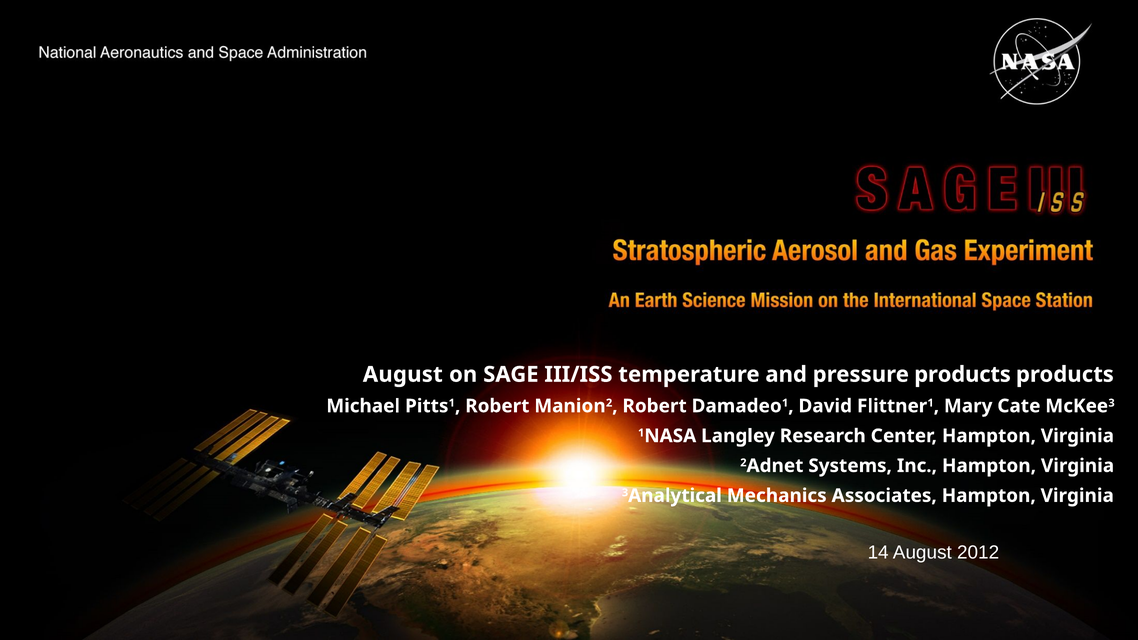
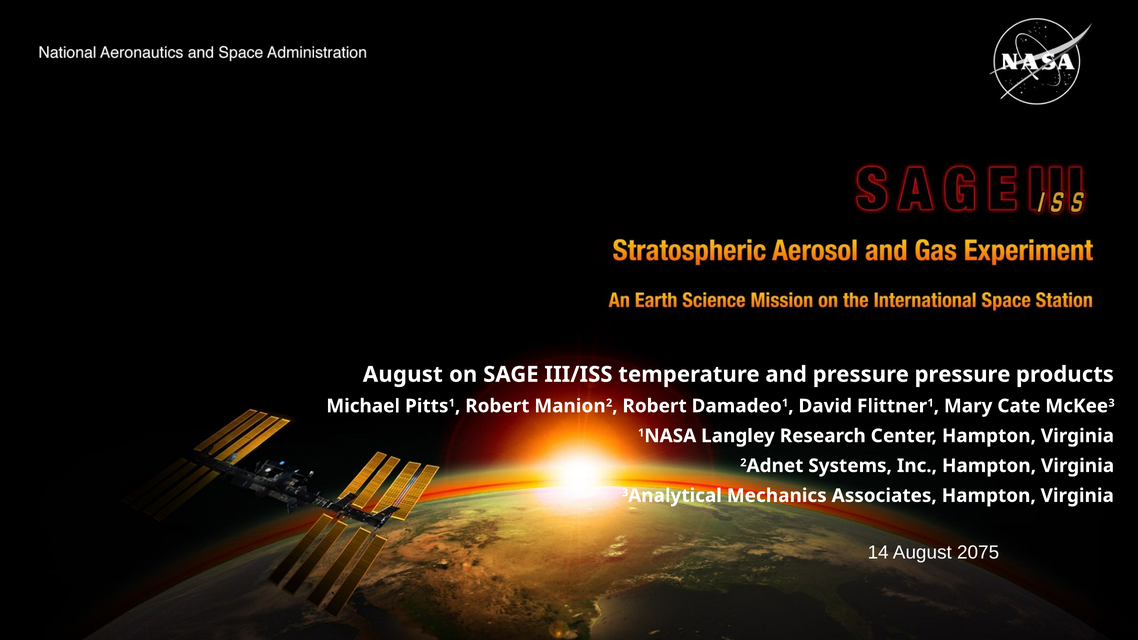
pressure products: products -> pressure
2012: 2012 -> 2075
